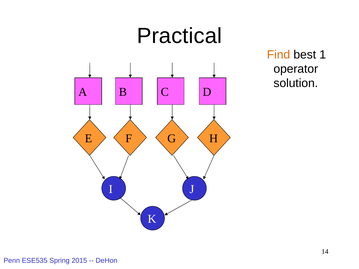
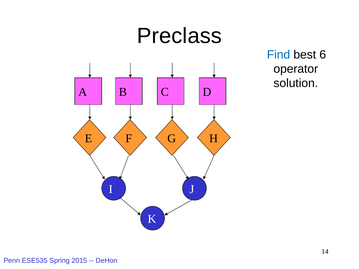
Practical: Practical -> Preclass
Find colour: orange -> blue
1: 1 -> 6
